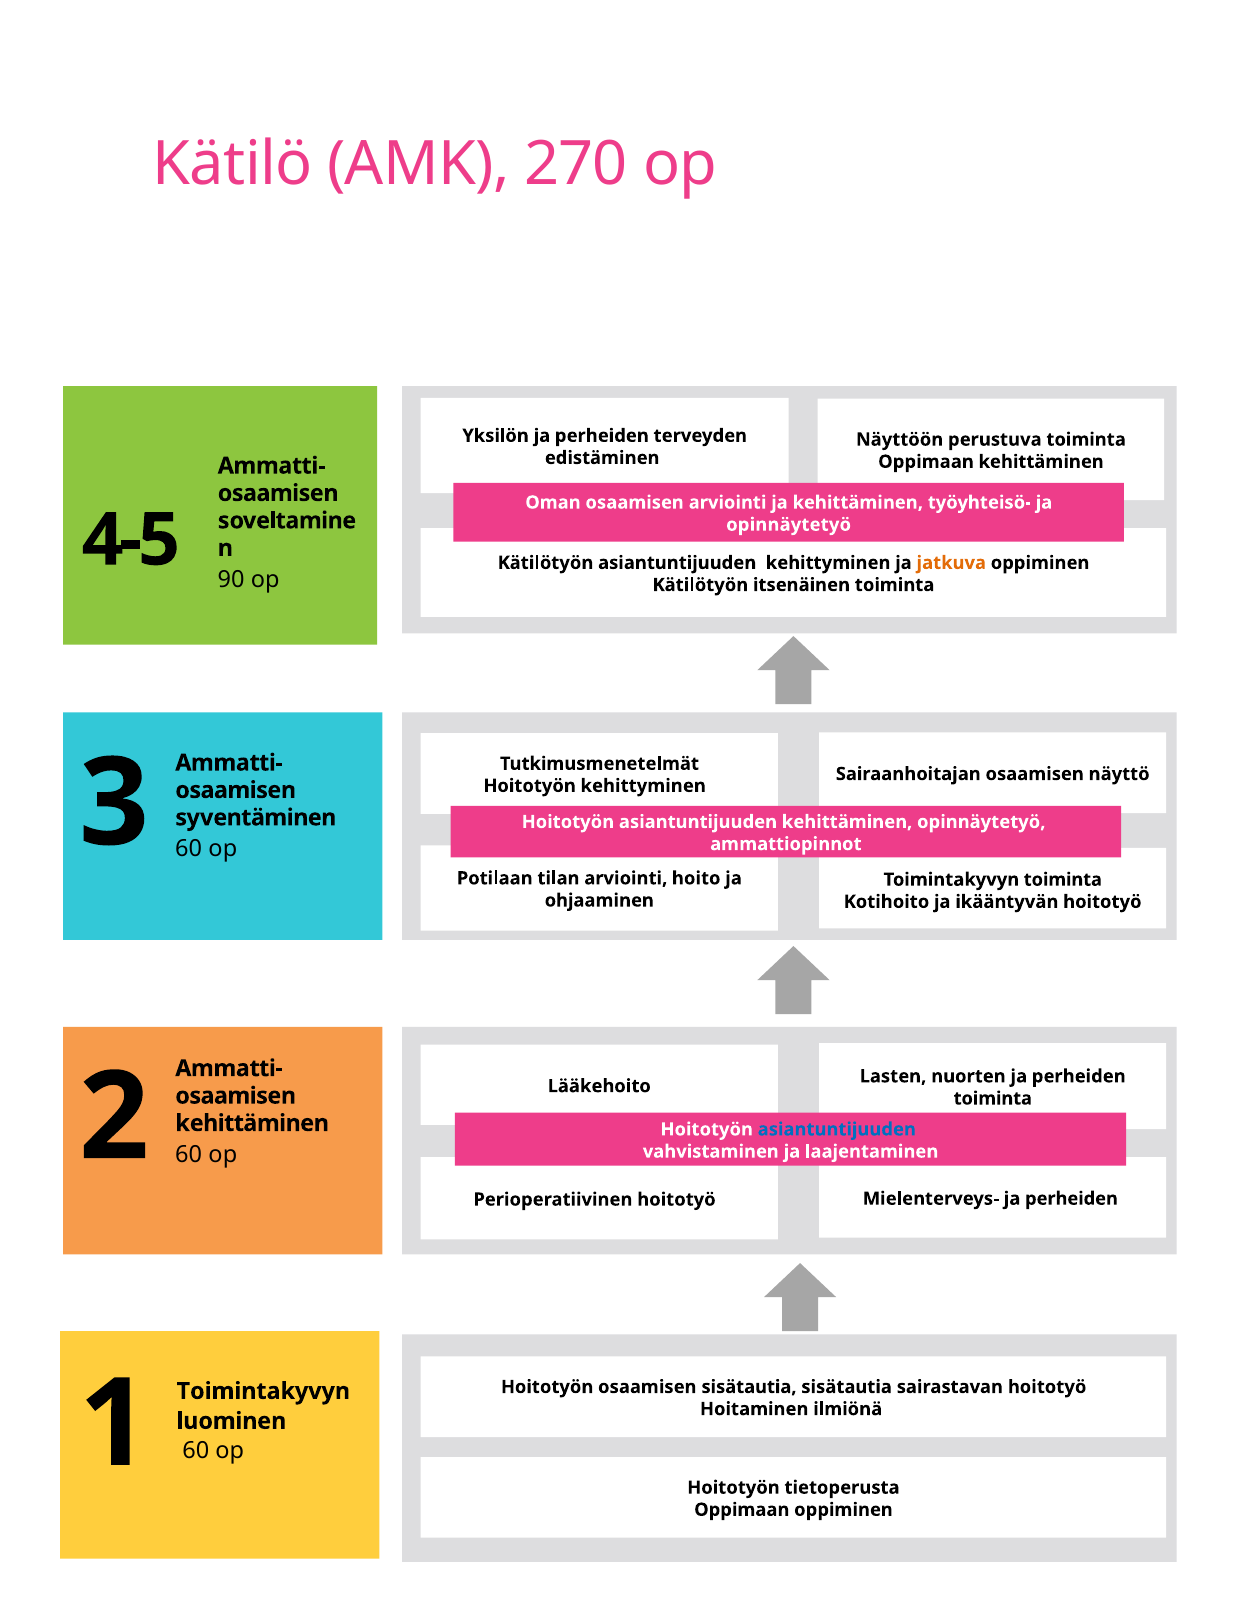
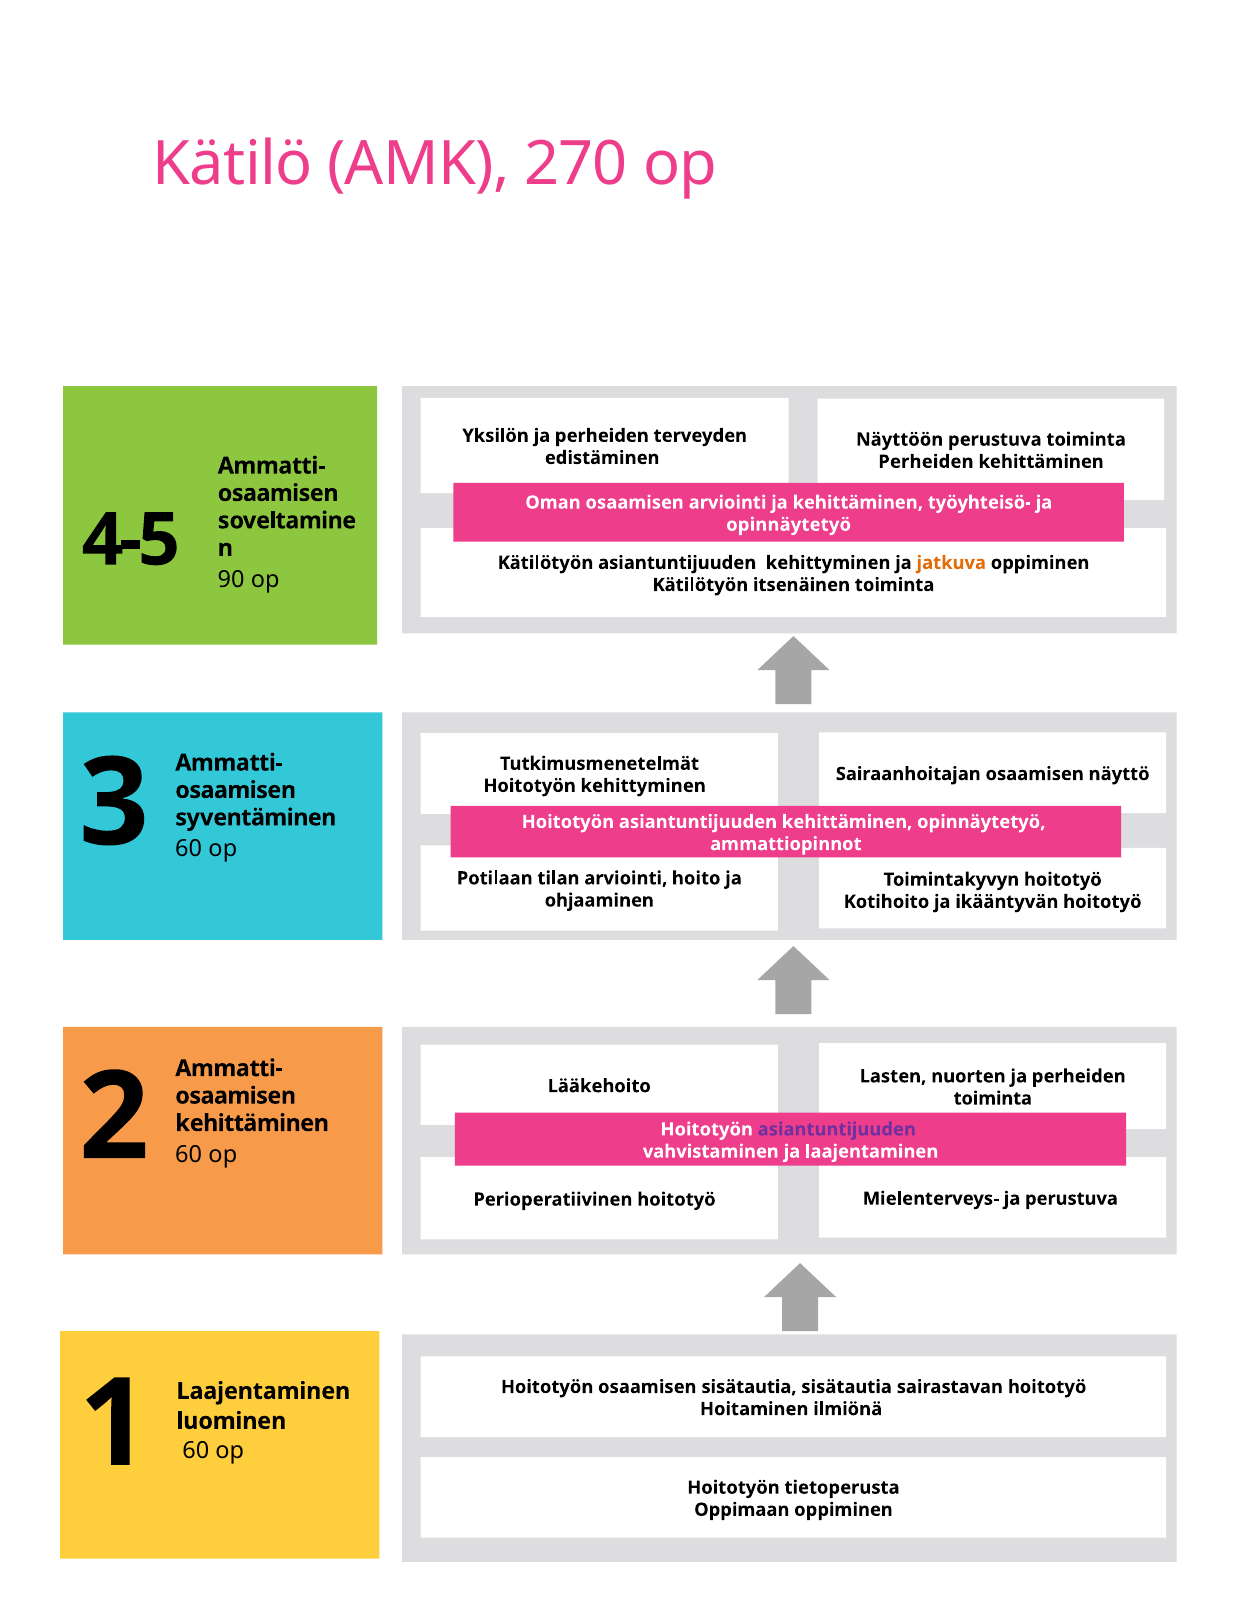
Oppimaan at (926, 462): Oppimaan -> Perheiden
Toimintakyvyn toiminta: toiminta -> hoitotyö
asiantuntijuuden at (837, 1129) colour: blue -> purple
Mielenterveys- ja perheiden: perheiden -> perustuva
Toimintakyvyn at (263, 1391): Toimintakyvyn -> Laajentaminen
